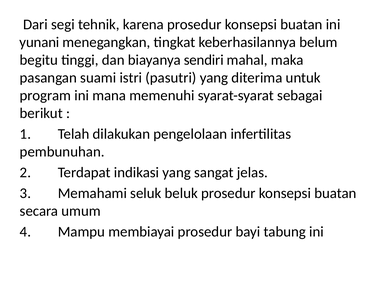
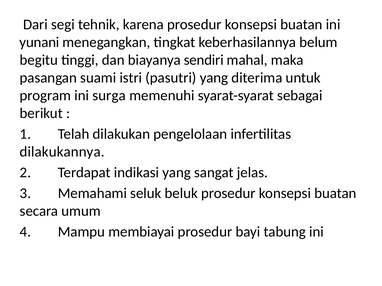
mana: mana -> surga
pembunuhan: pembunuhan -> dilakukannya
